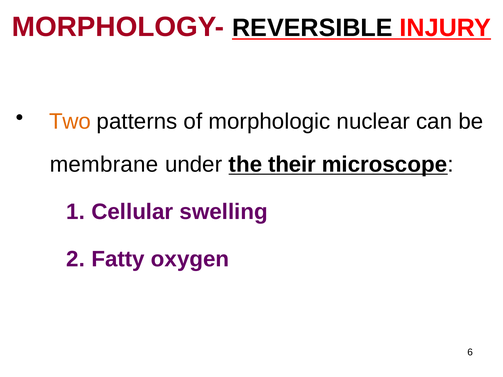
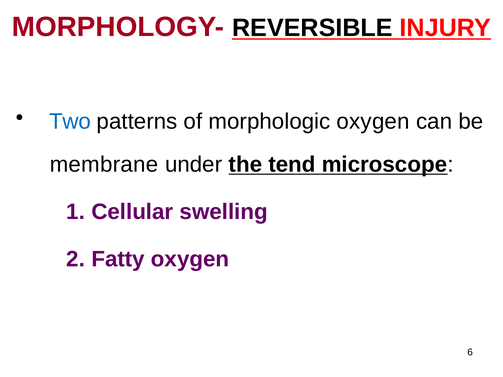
Two colour: orange -> blue
morphologic nuclear: nuclear -> oxygen
their: their -> tend
